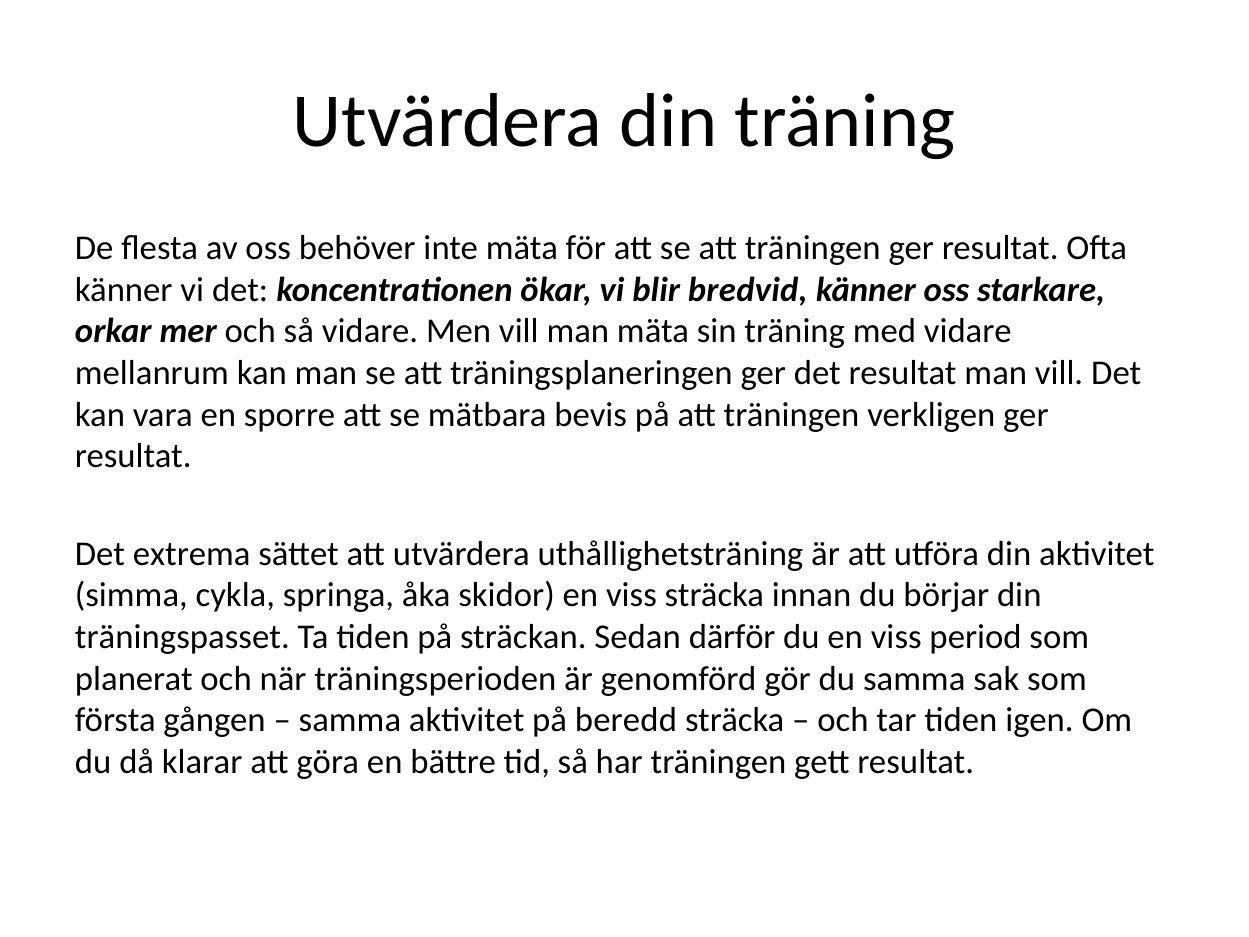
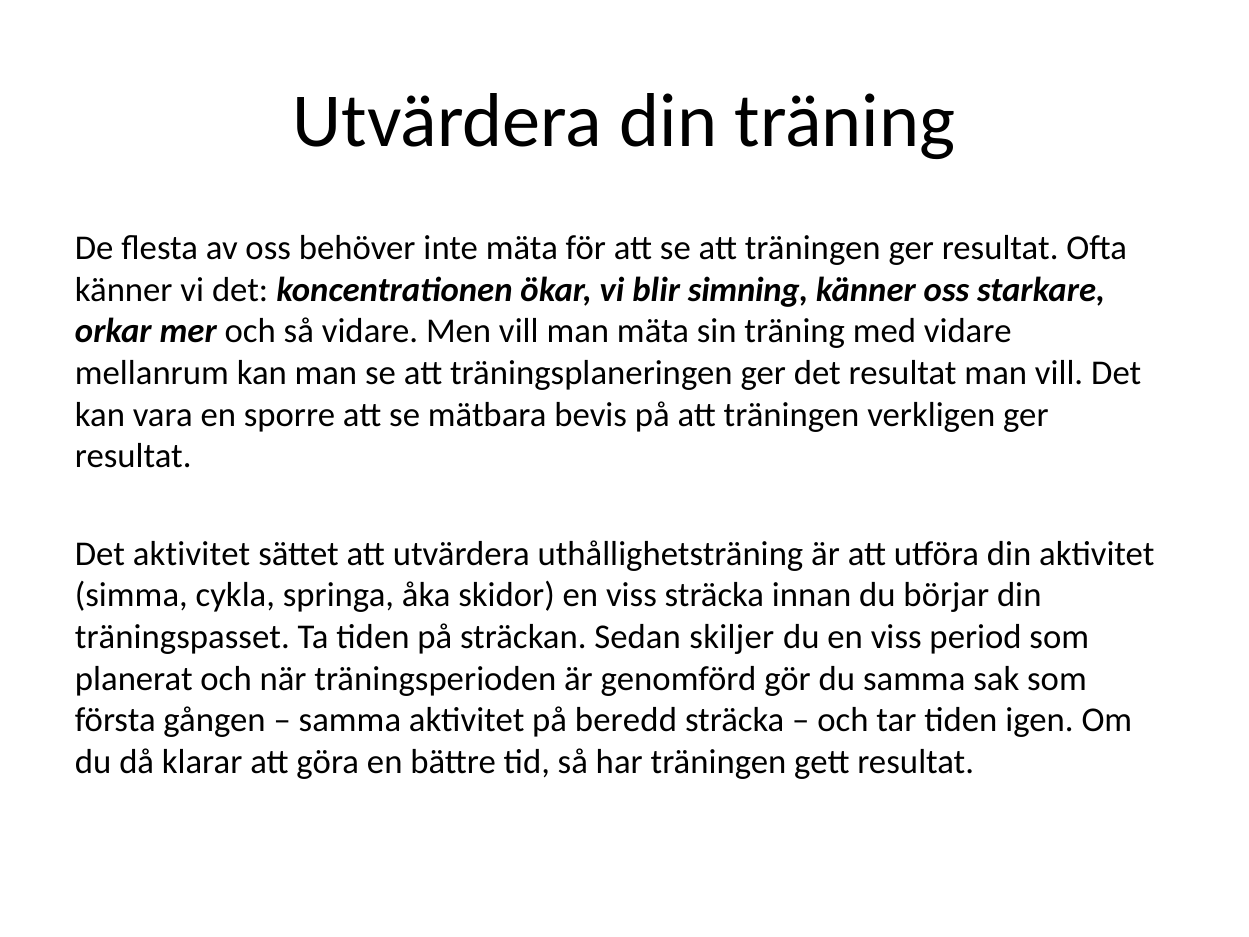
bredvid: bredvid -> simning
Det extrema: extrema -> aktivitet
därför: därför -> skiljer
